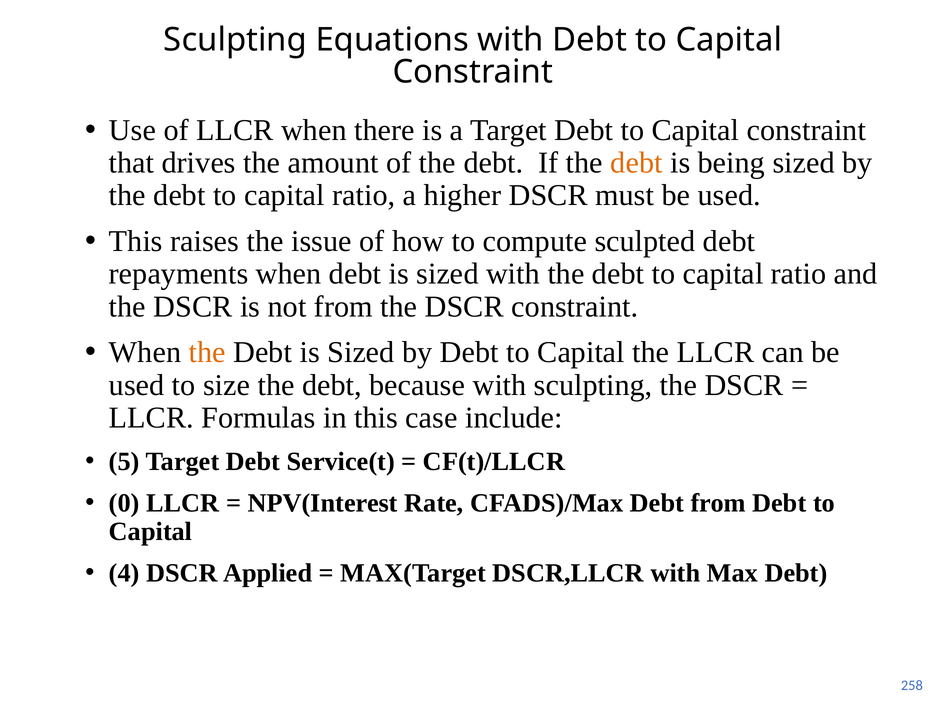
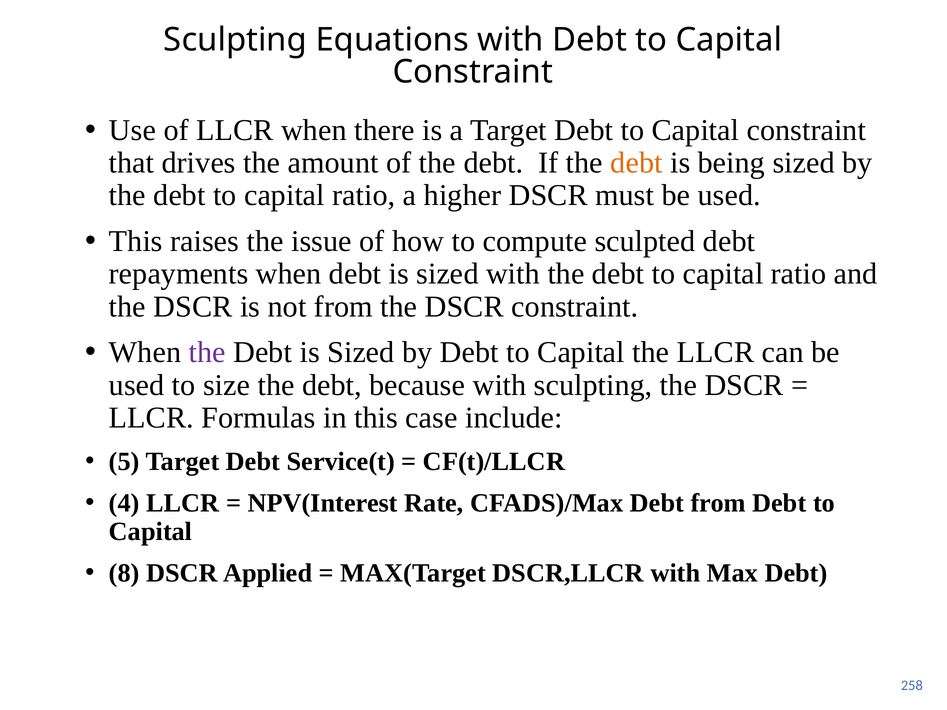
the at (207, 353) colour: orange -> purple
0: 0 -> 4
4: 4 -> 8
